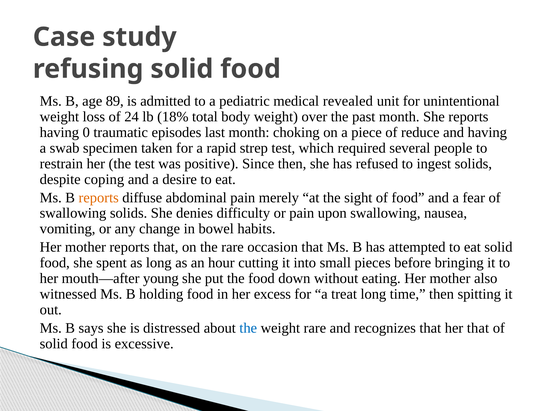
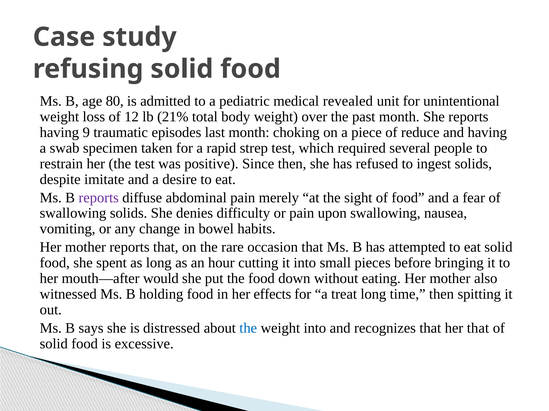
89: 89 -> 80
24: 24 -> 12
18%: 18% -> 21%
0: 0 -> 9
coping: coping -> imitate
reports at (99, 198) colour: orange -> purple
young: young -> would
excess: excess -> effects
weight rare: rare -> into
